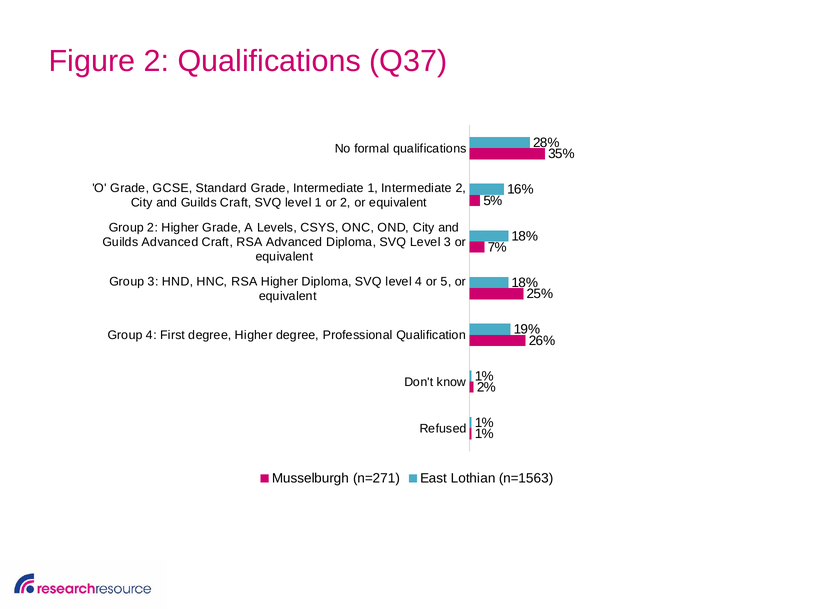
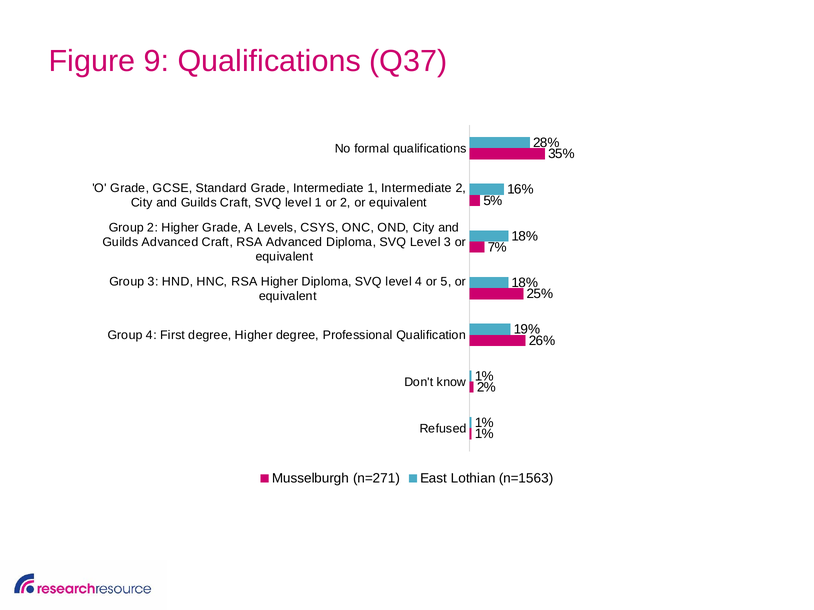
Figure 2: 2 -> 9
